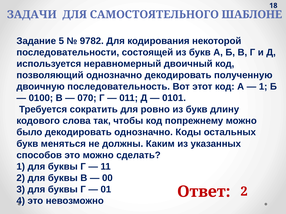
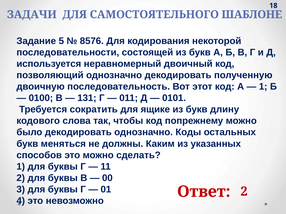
9782: 9782 -> 8576
070: 070 -> 131
ровно: ровно -> ящике
